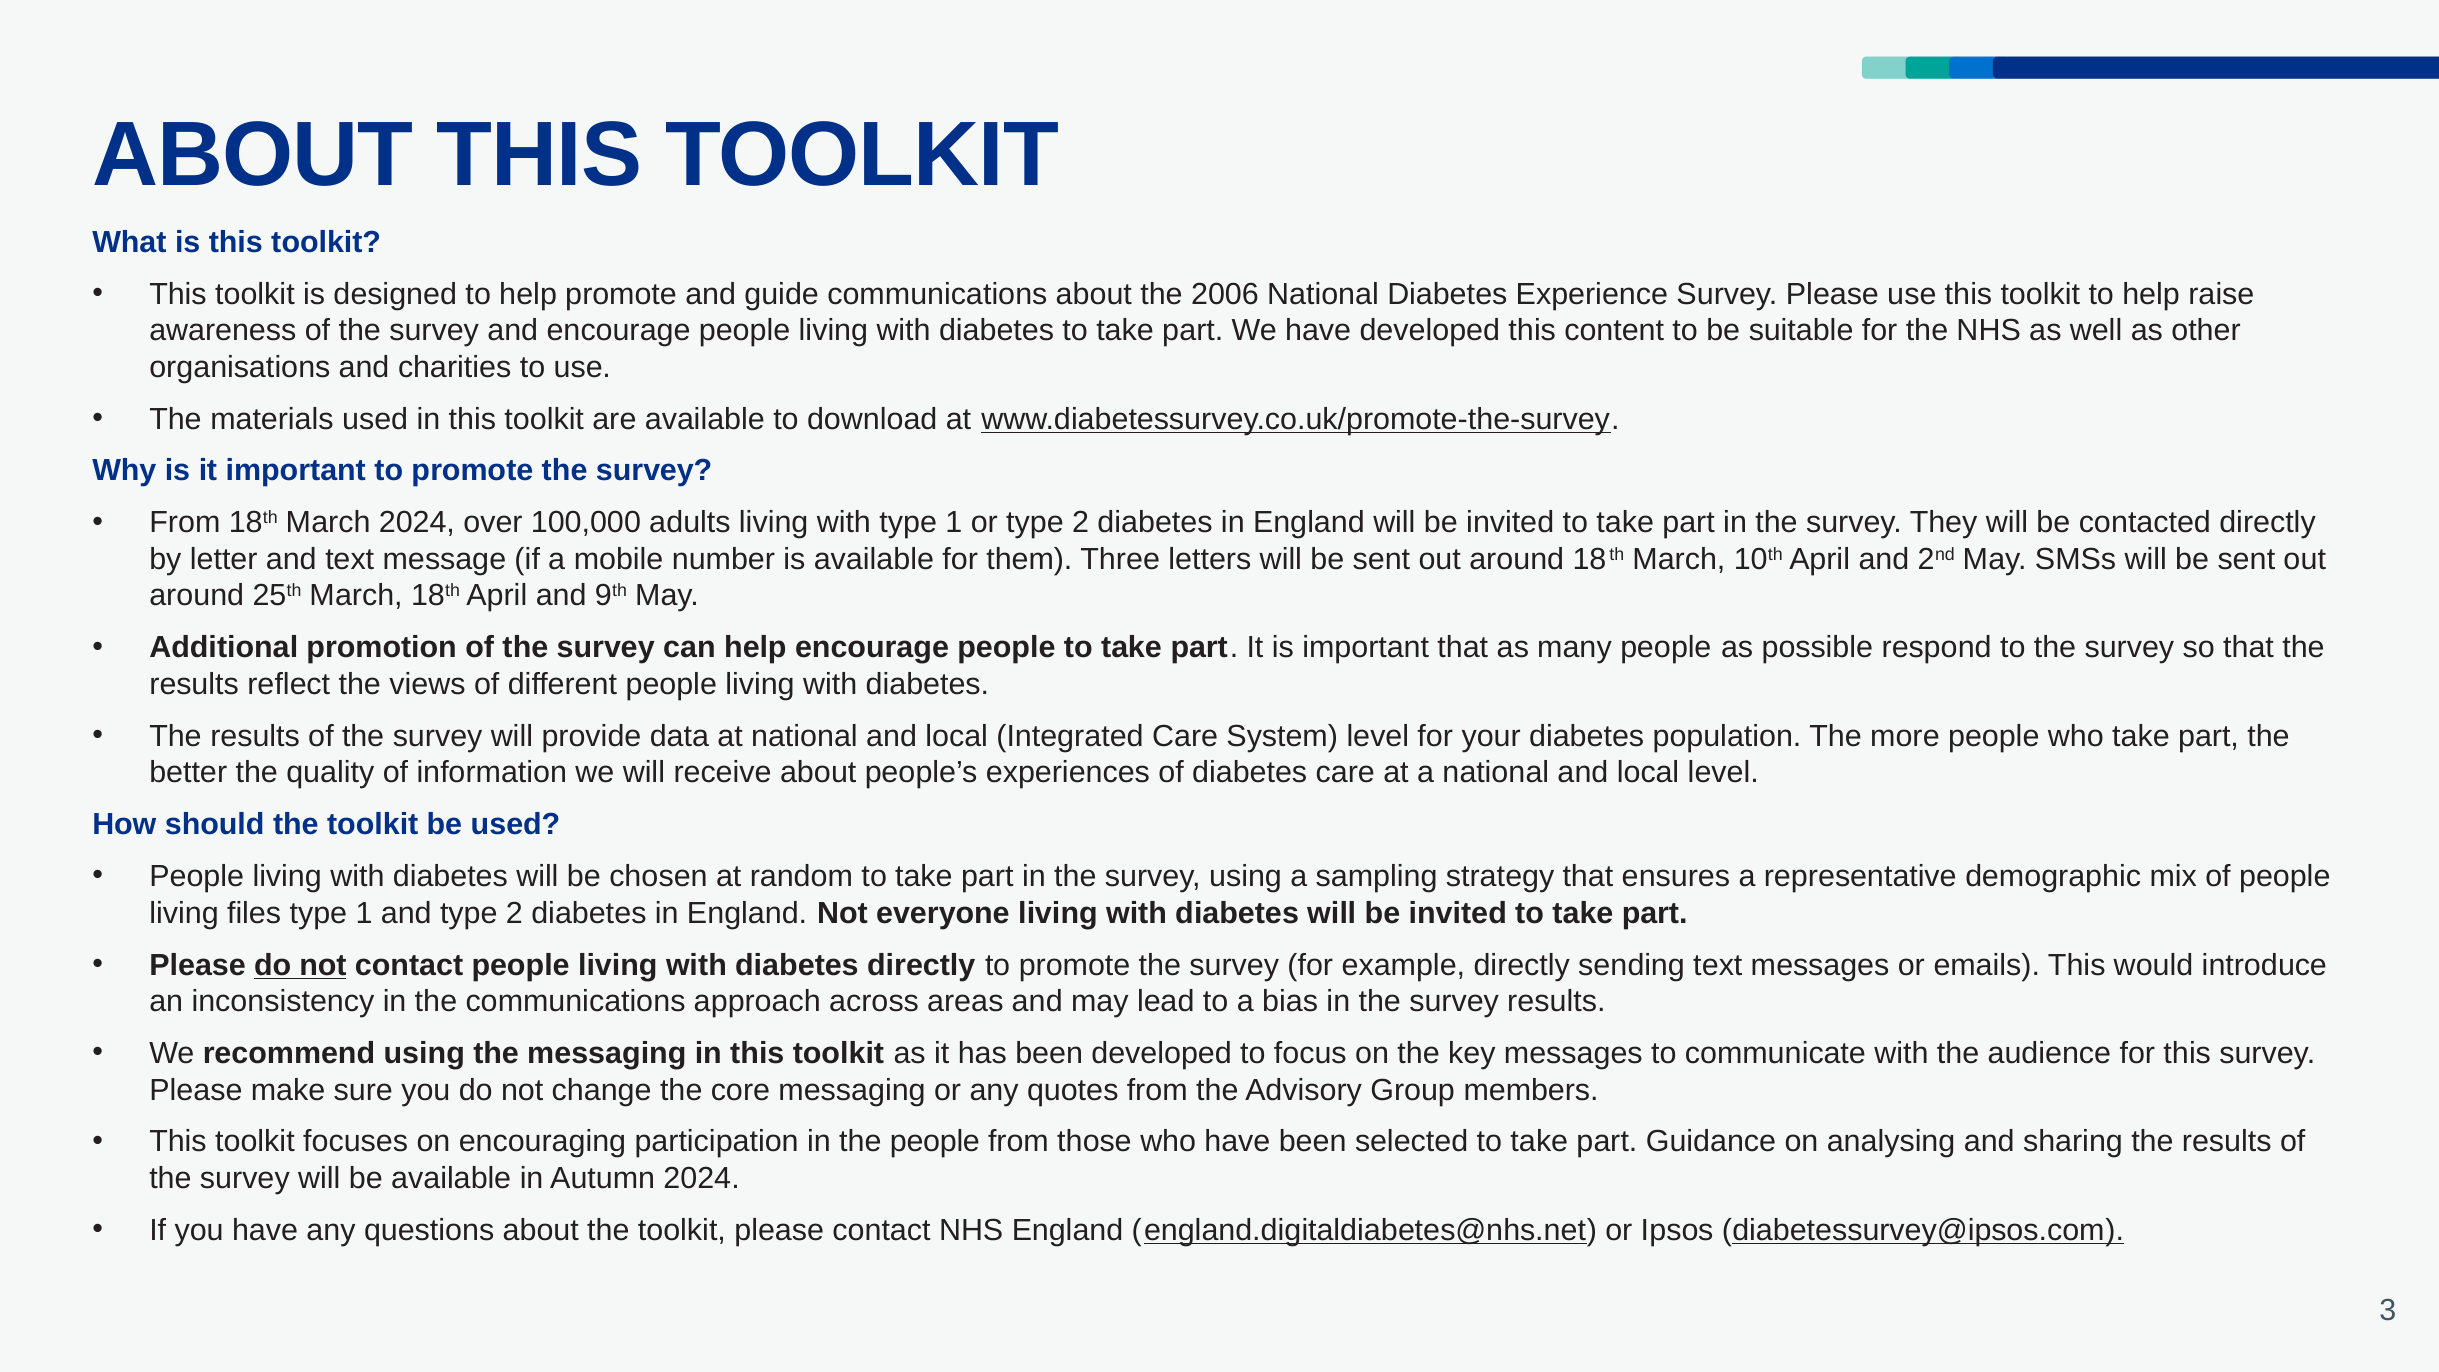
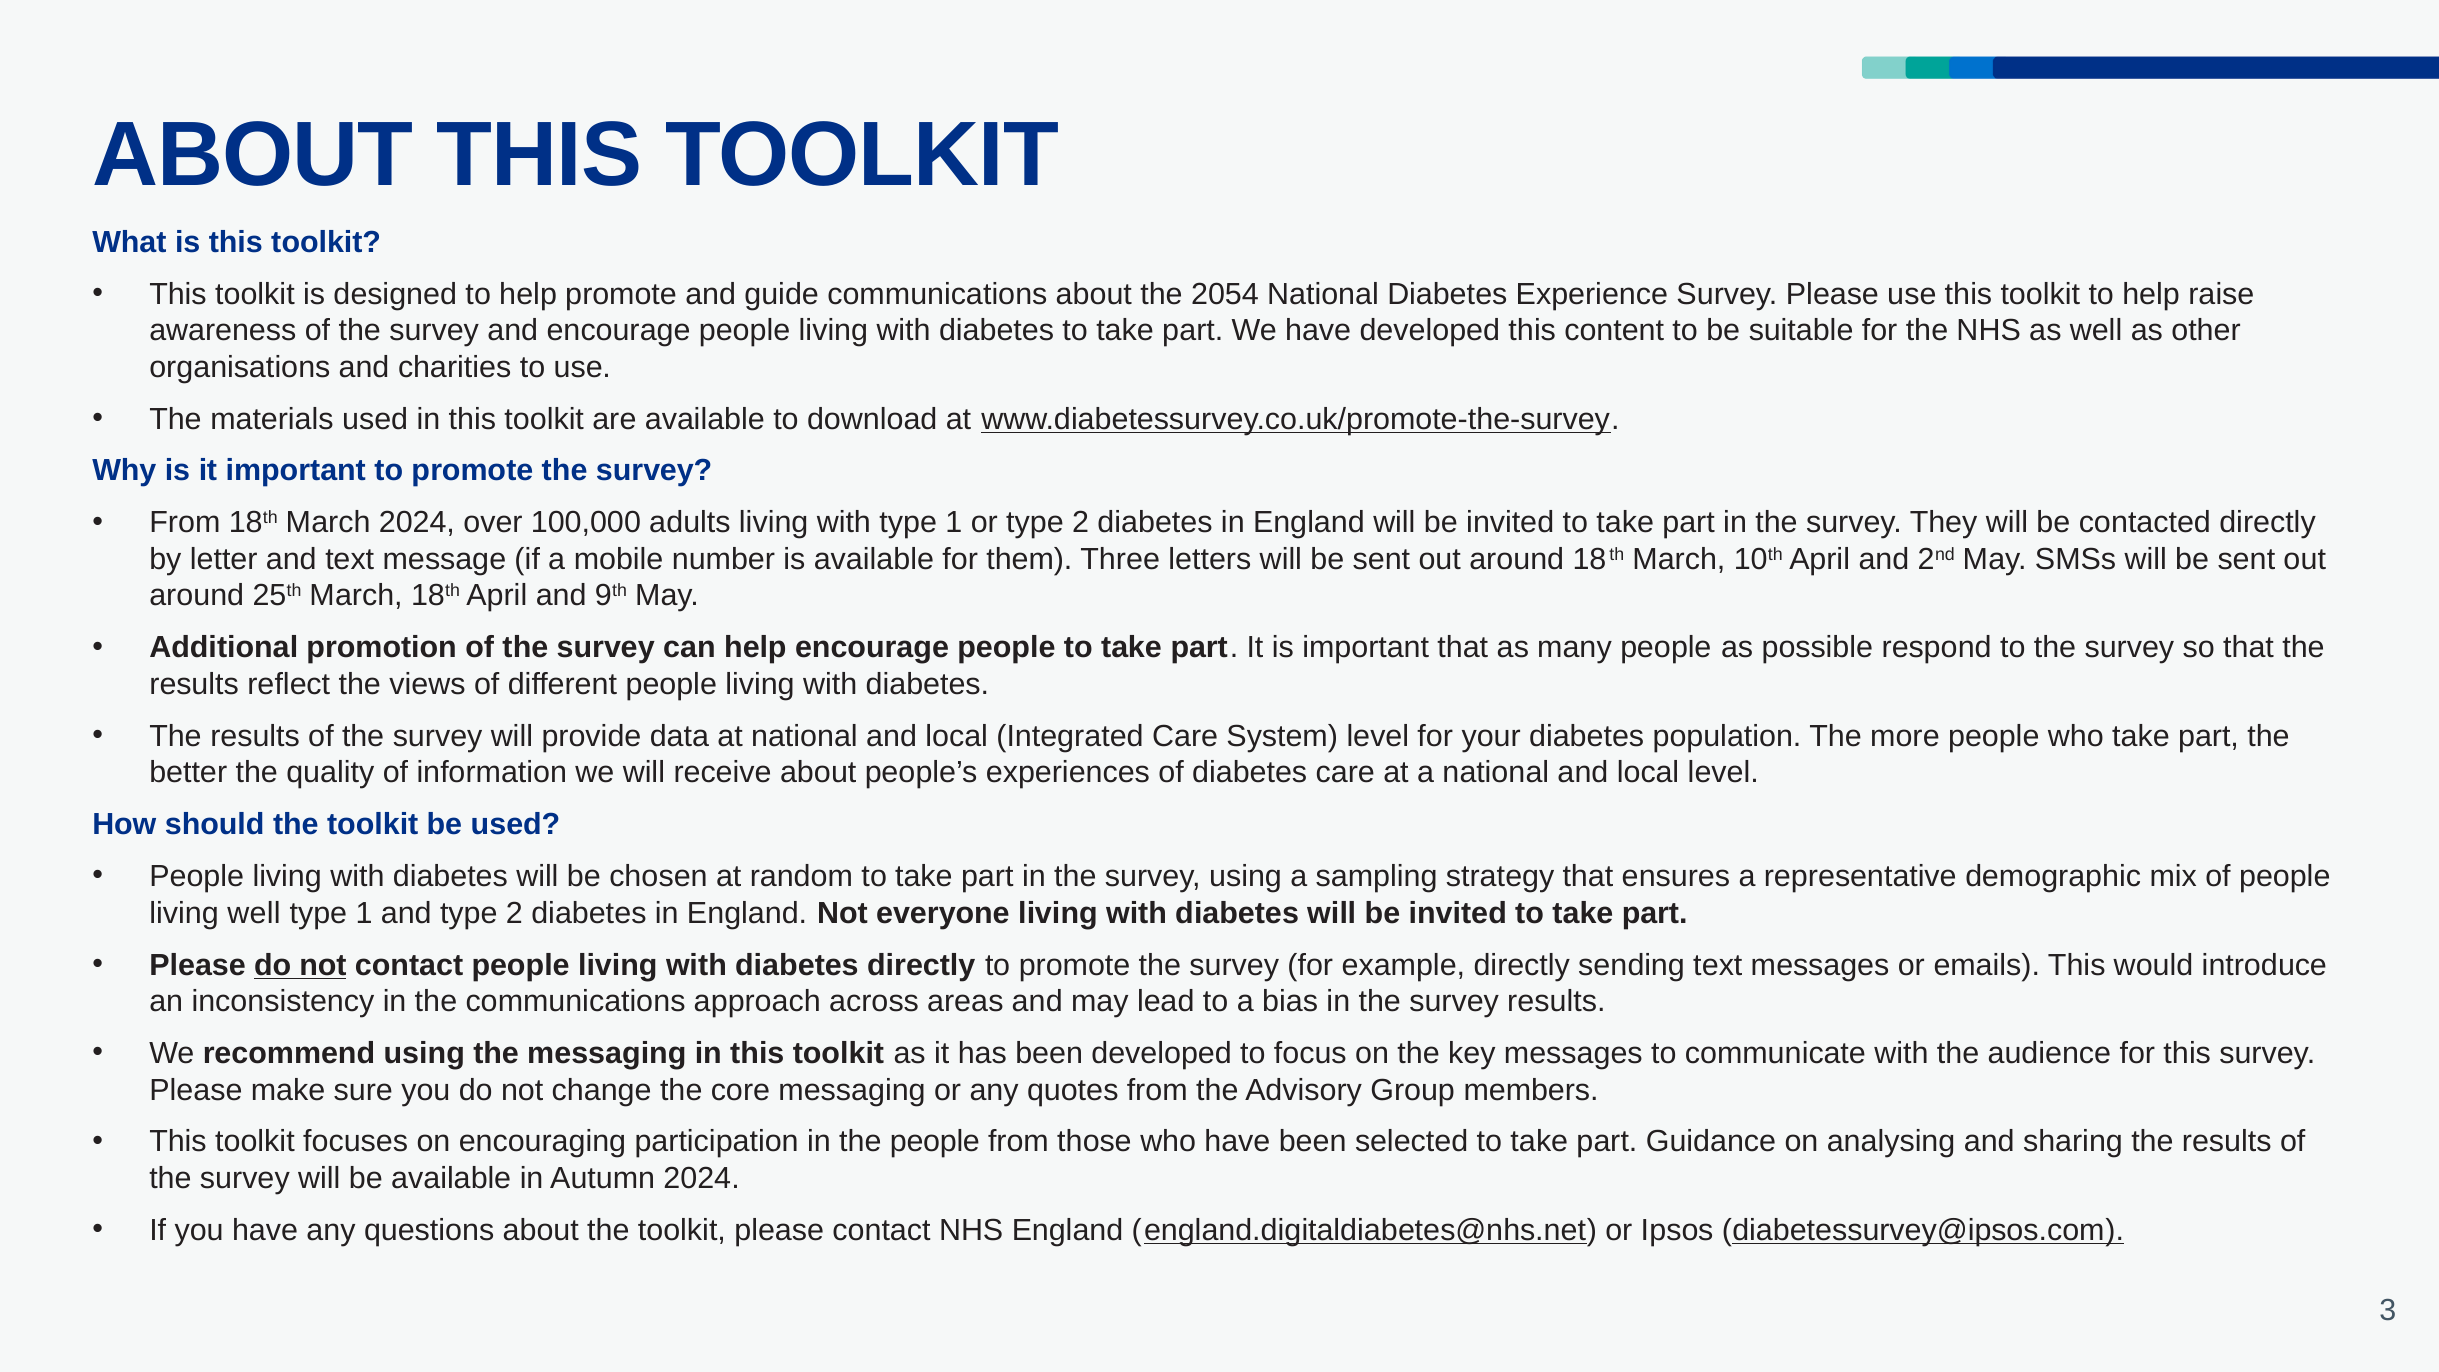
2006: 2006 -> 2054
living files: files -> well
